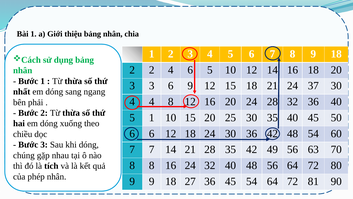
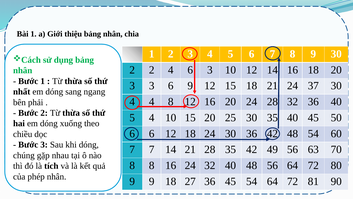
8 9 18: 18 -> 30
6 5: 5 -> 3
5 1: 1 -> 4
